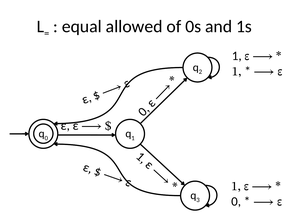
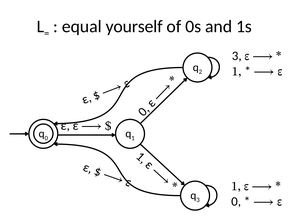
allowed: allowed -> yourself
1 at (237, 56): 1 -> 3
